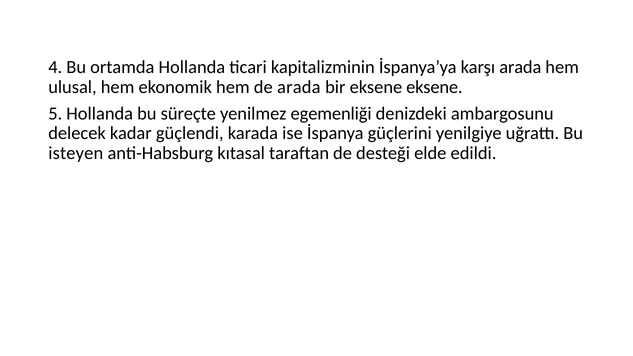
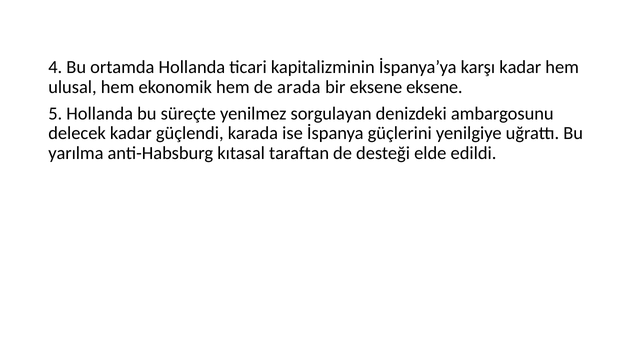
karşı arada: arada -> kadar
egemenliği: egemenliği -> sorgulayan
isteyen: isteyen -> yarılma
